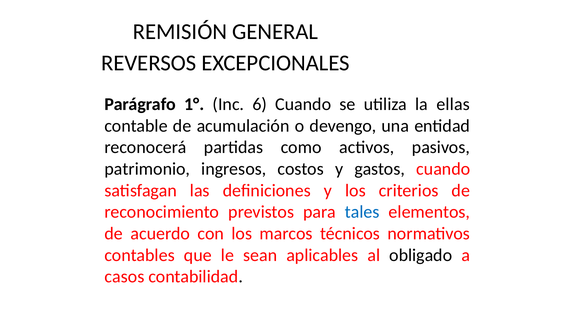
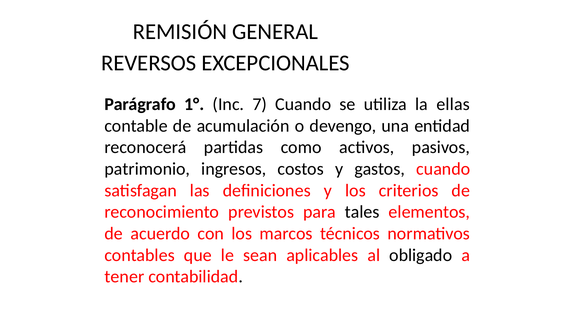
6: 6 -> 7
tales colour: blue -> black
casos: casos -> tener
